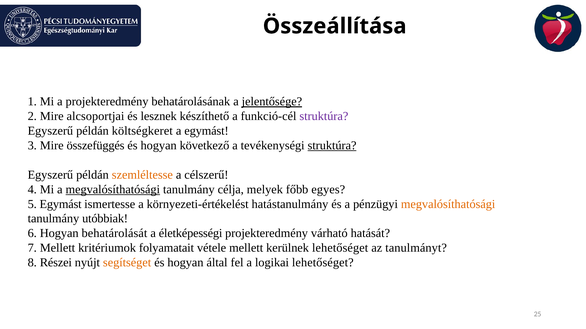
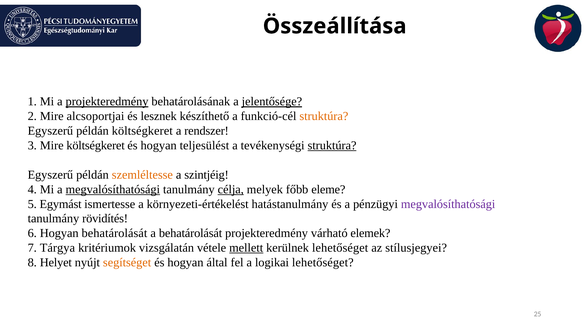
projekteredmény at (107, 102) underline: none -> present
struktúra at (324, 116) colour: purple -> orange
a egymást: egymást -> rendszer
Mire összefüggés: összefüggés -> költségkeret
következő: következő -> teljesülést
célszerű: célszerű -> szintjéig
célja underline: none -> present
egyes: egyes -> eleme
megvalósíthatósági at (448, 204) colour: orange -> purple
utóbbiak: utóbbiak -> rövidítés
a életképességi: életképességi -> behatárolását
hatását: hatását -> elemek
7 Mellett: Mellett -> Tárgya
folyamatait: folyamatait -> vizsgálatán
mellett at (246, 248) underline: none -> present
tanulmányt: tanulmányt -> stílusjegyei
Részei: Részei -> Helyet
